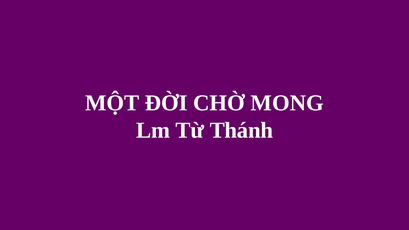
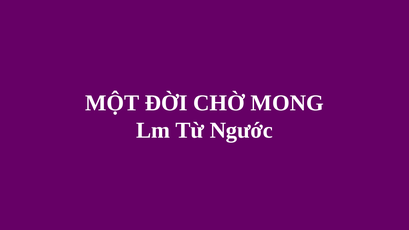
Thánh: Thánh -> Ngước
